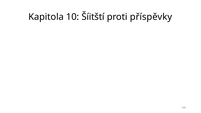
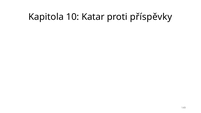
Šíitští: Šíitští -> Katar
